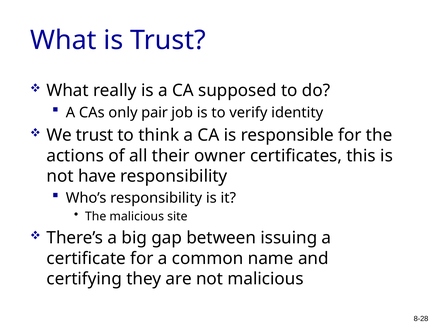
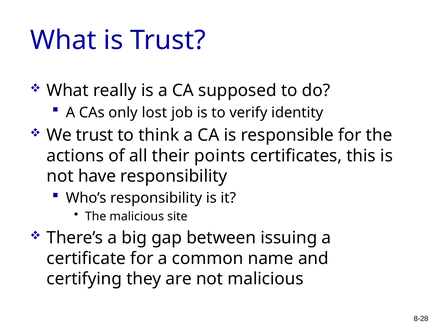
pair: pair -> lost
owner: owner -> points
